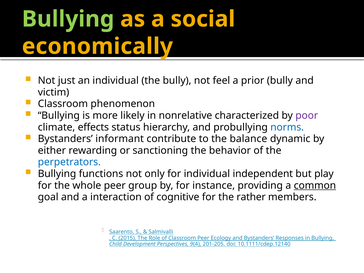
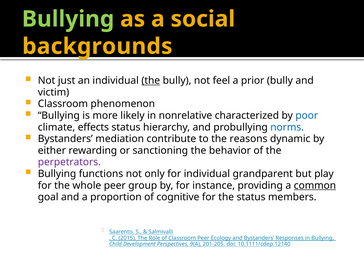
economically: economically -> backgrounds
the at (151, 81) underline: none -> present
poor colour: purple -> blue
informant: informant -> mediation
balance: balance -> reasons
perpetrators colour: blue -> purple
independent: independent -> grandparent
interaction: interaction -> proportion
the rather: rather -> status
